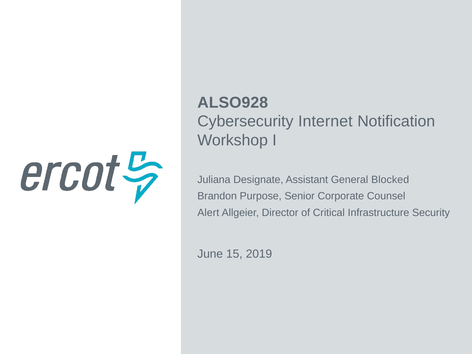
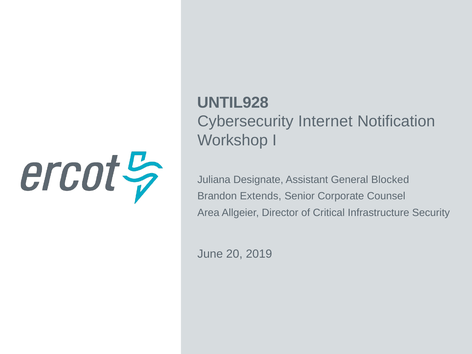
ALSO928: ALSO928 -> UNTIL928
Purpose: Purpose -> Extends
Alert: Alert -> Area
15: 15 -> 20
